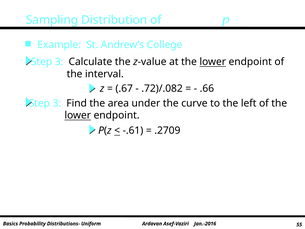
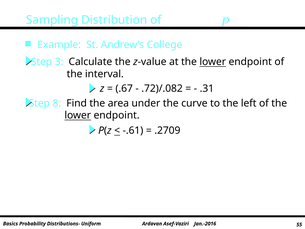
.66: .66 -> .31
3 at (57, 103): 3 -> 8
